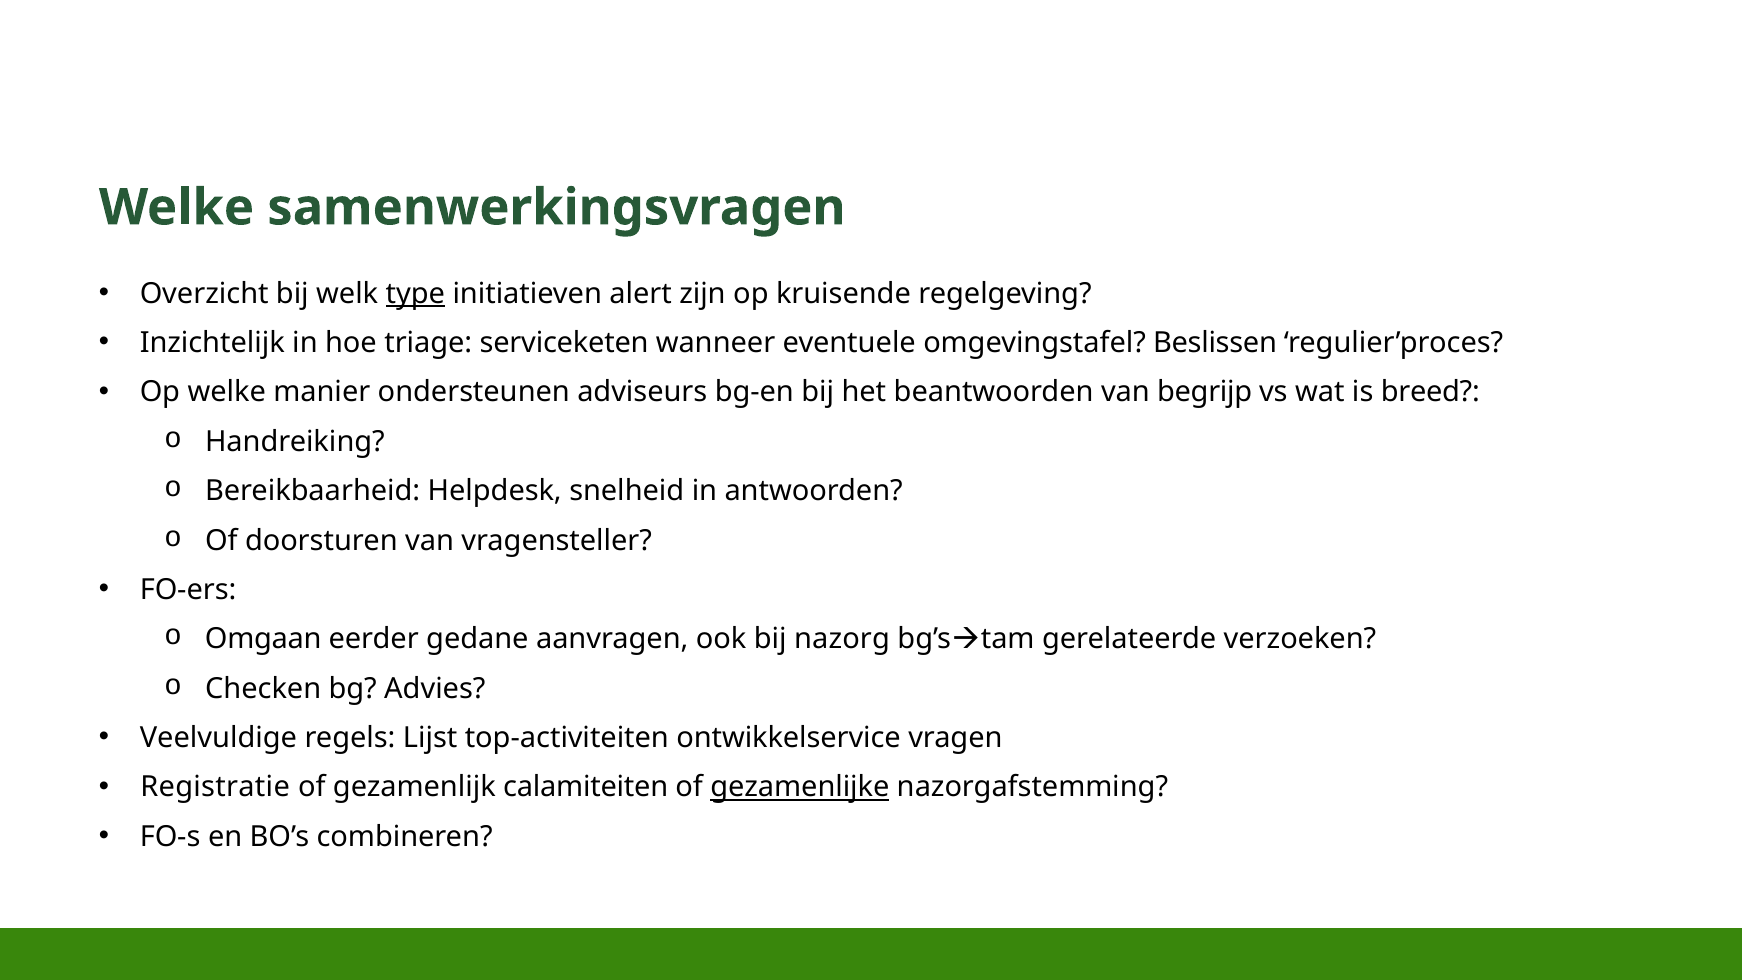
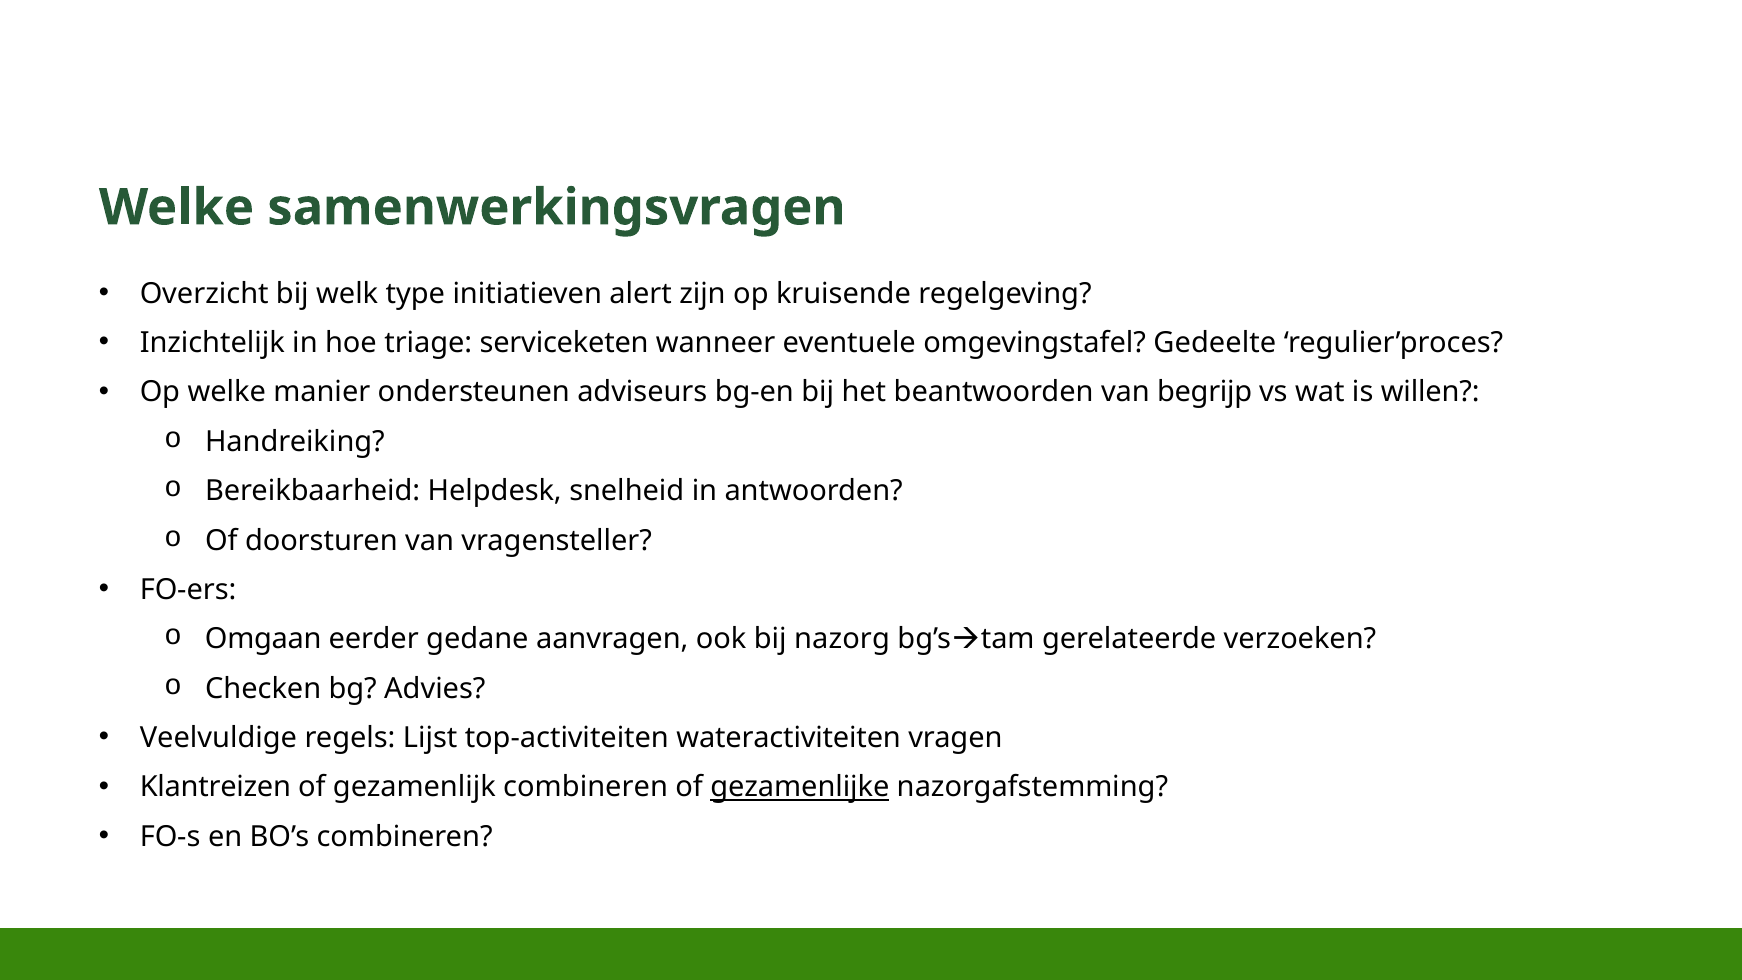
type underline: present -> none
Beslissen: Beslissen -> Gedeelte
breed: breed -> willen
ontwikkelservice: ontwikkelservice -> wateractiviteiten
Registratie: Registratie -> Klantreizen
gezamenlijk calamiteiten: calamiteiten -> combineren
